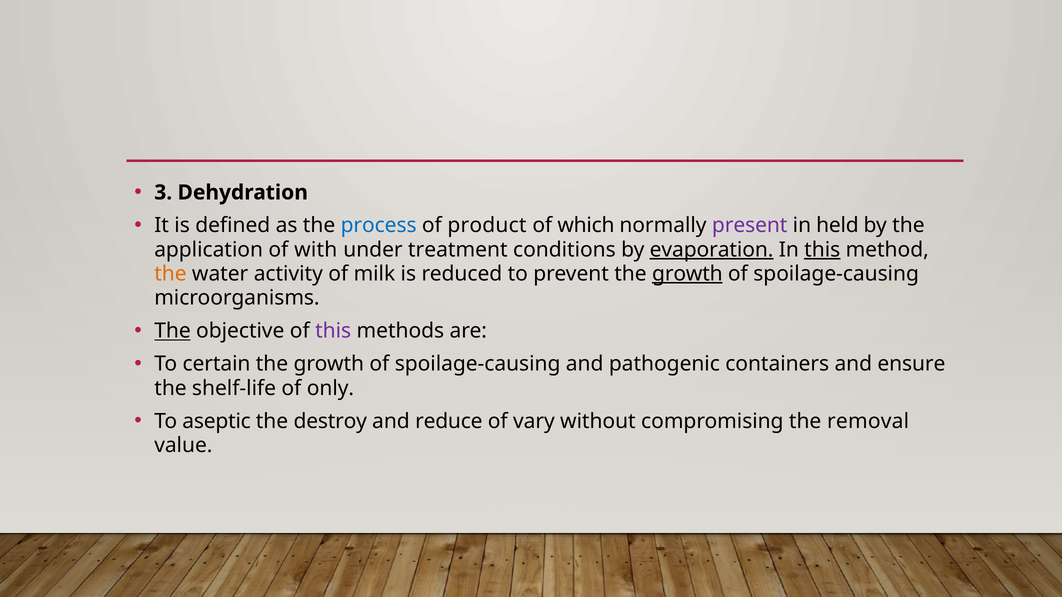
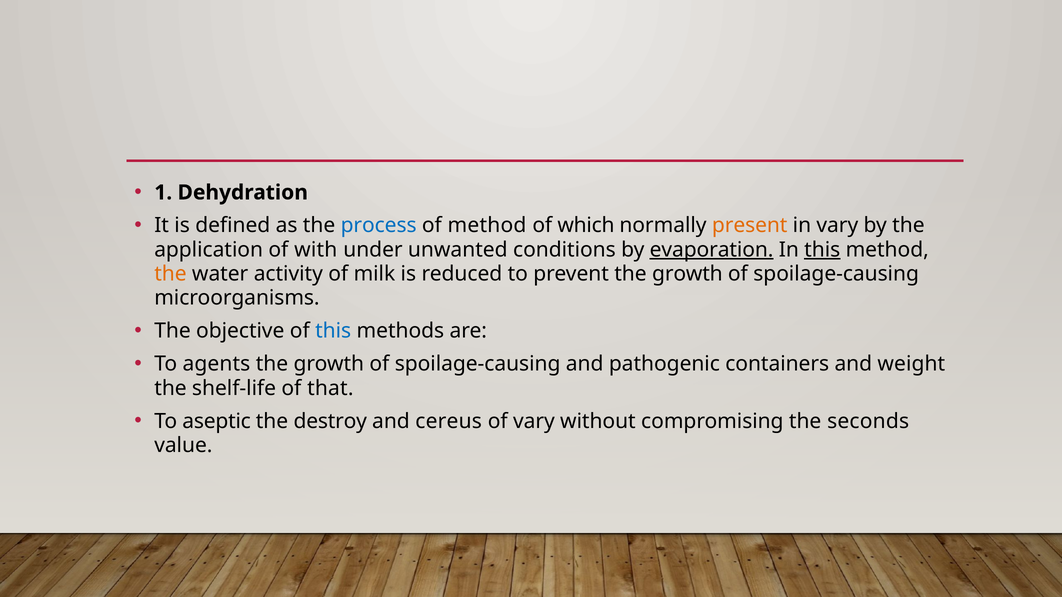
3: 3 -> 1
of product: product -> method
present colour: purple -> orange
in held: held -> vary
treatment: treatment -> unwanted
growth at (687, 274) underline: present -> none
The at (173, 331) underline: present -> none
this at (333, 331) colour: purple -> blue
certain: certain -> agents
ensure: ensure -> weight
only: only -> that
reduce: reduce -> cereus
removal: removal -> seconds
